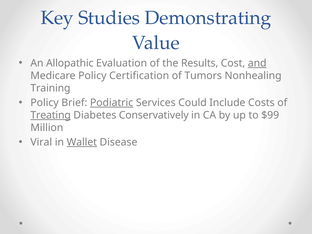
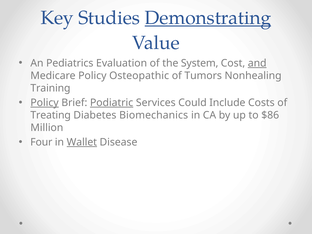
Demonstrating underline: none -> present
Allopathic: Allopathic -> Pediatrics
Results: Results -> System
Certification: Certification -> Osteopathic
Policy at (45, 103) underline: none -> present
Treating underline: present -> none
Conservatively: Conservatively -> Biomechanics
$99: $99 -> $86
Viral: Viral -> Four
